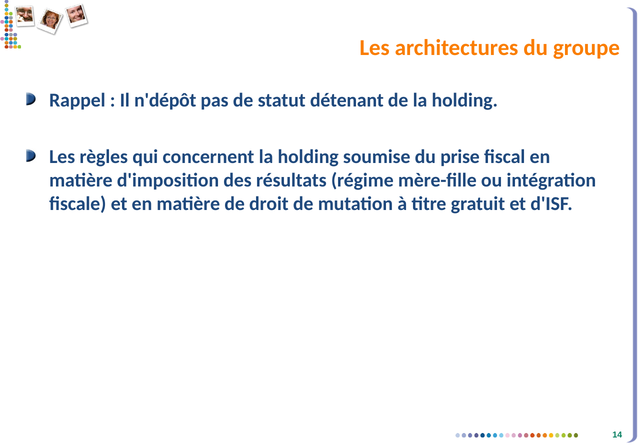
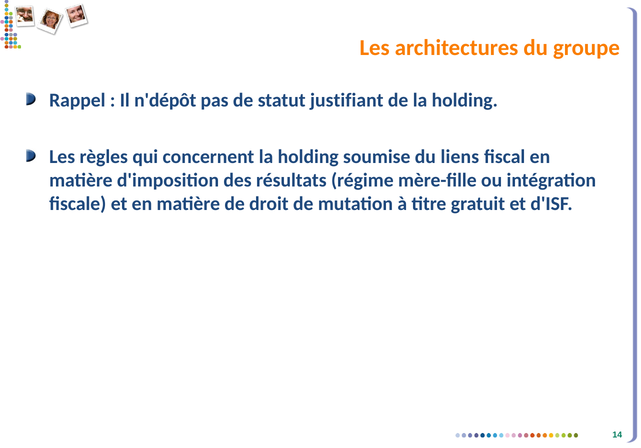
détenant: détenant -> justifiant
prise: prise -> liens
